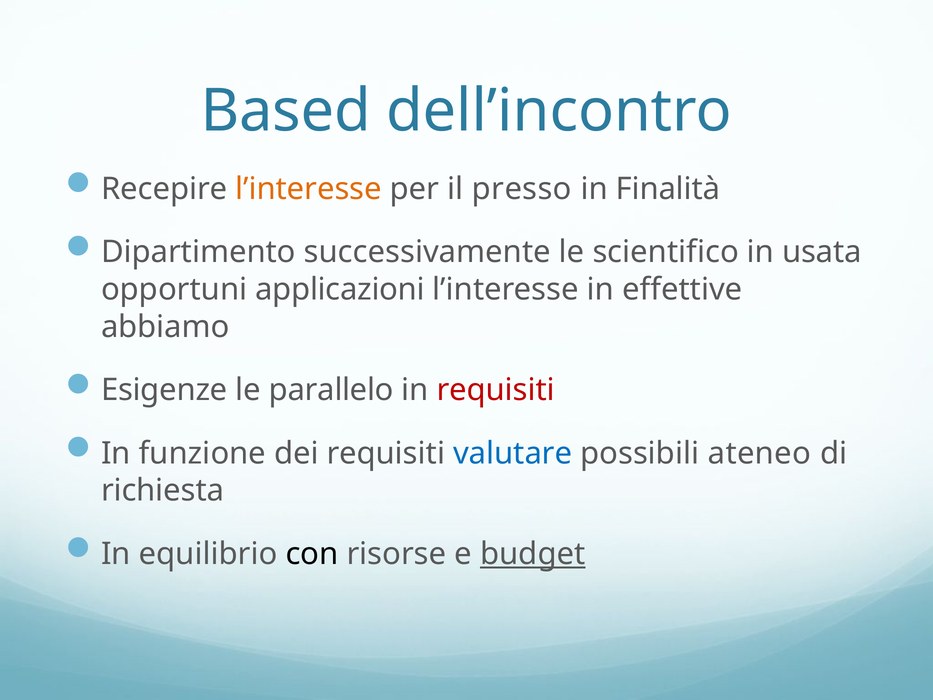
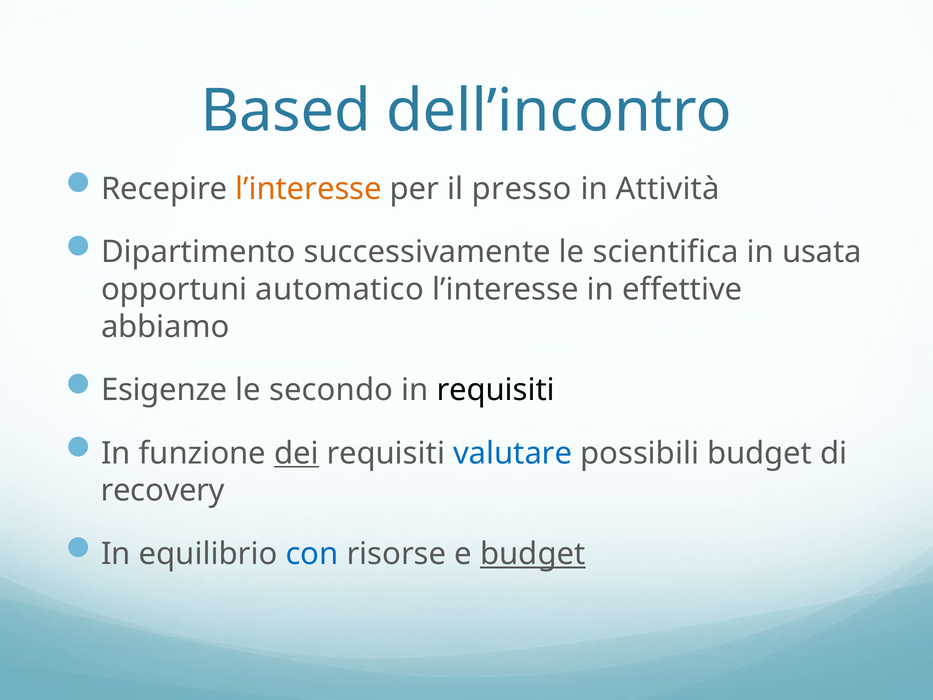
Finalità: Finalità -> Attività
scientifico: scientifico -> scientifica
applicazioni: applicazioni -> automatico
parallelo: parallelo -> secondo
requisiti at (496, 390) colour: red -> black
dei underline: none -> present
possibili ateneo: ateneo -> budget
richiesta: richiesta -> recovery
con colour: black -> blue
